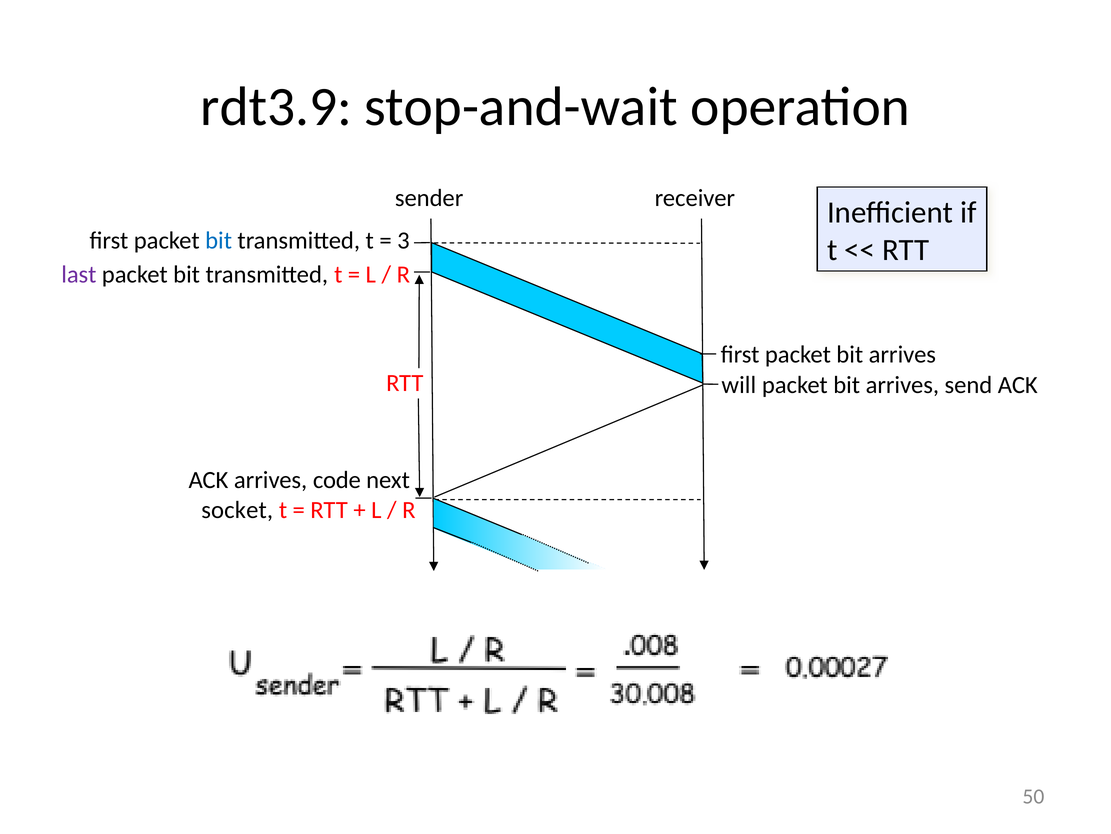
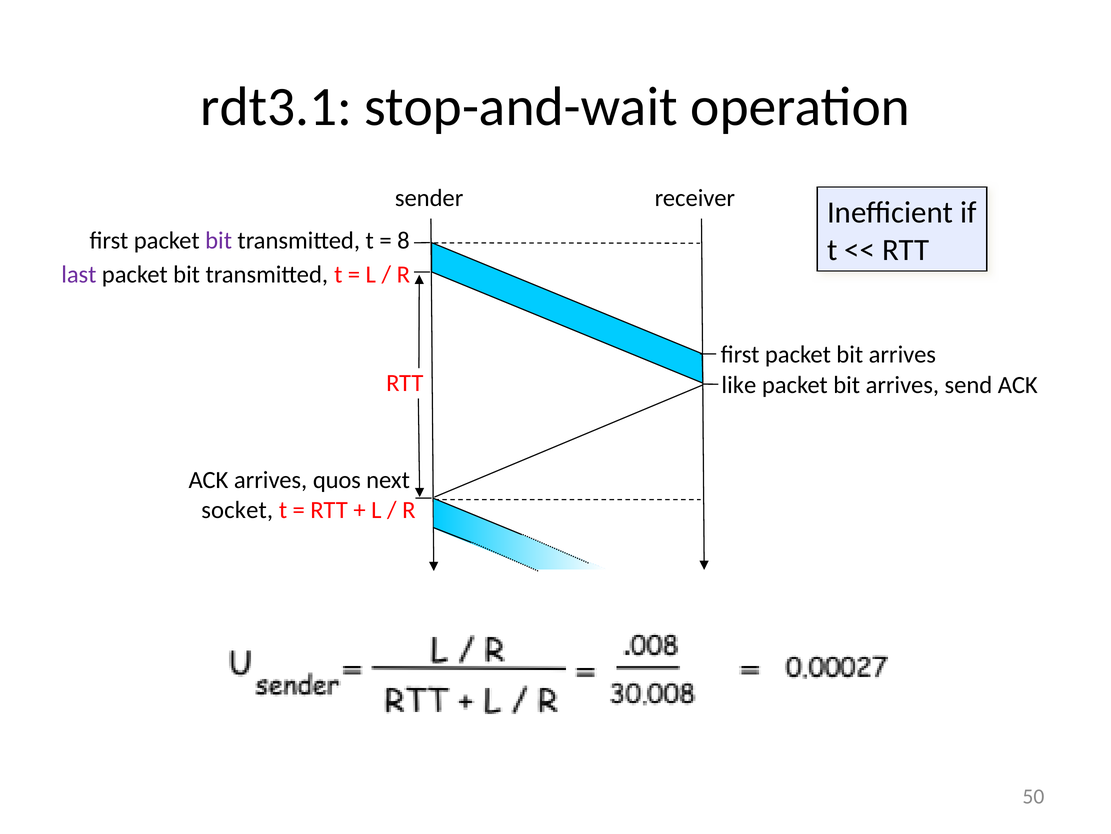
rdt3.9: rdt3.9 -> rdt3.1
bit at (219, 240) colour: blue -> purple
3: 3 -> 8
will: will -> like
code: code -> quos
